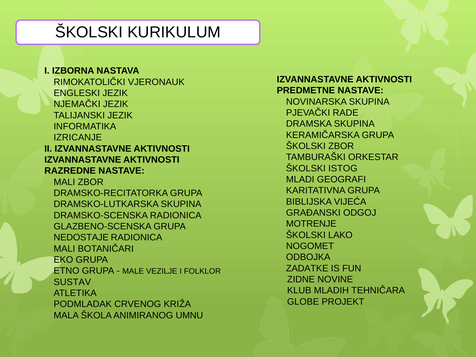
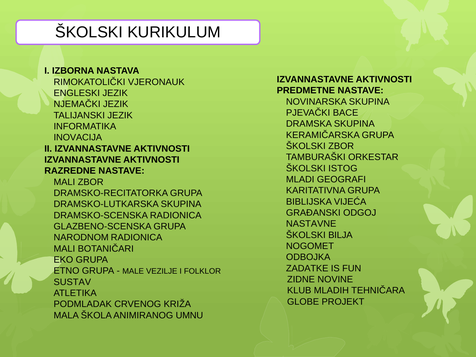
RADE: RADE -> BACE
IZRICANJE: IZRICANJE -> INOVACIJA
MOTRENJE: MOTRENJE -> NASTAVNE
LAKO: LAKO -> BILJA
NEDOSTAJE: NEDOSTAJE -> NARODNOM
